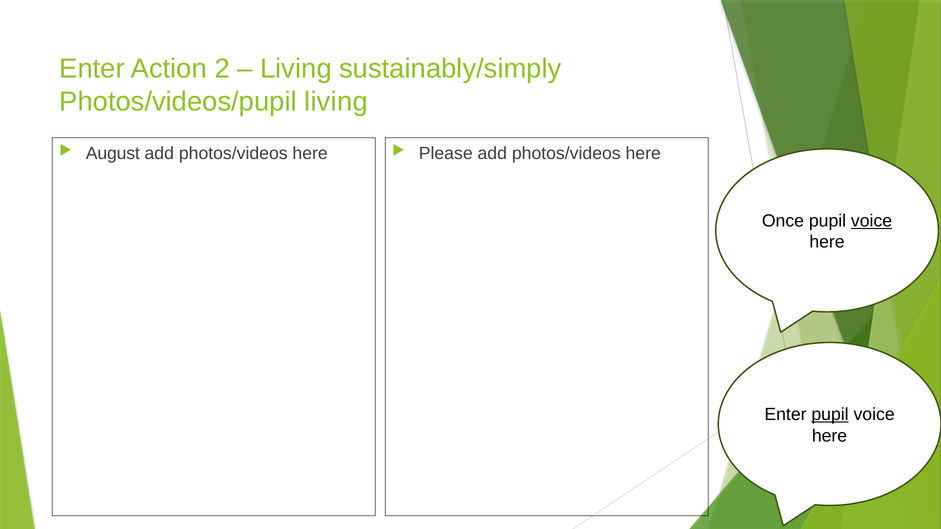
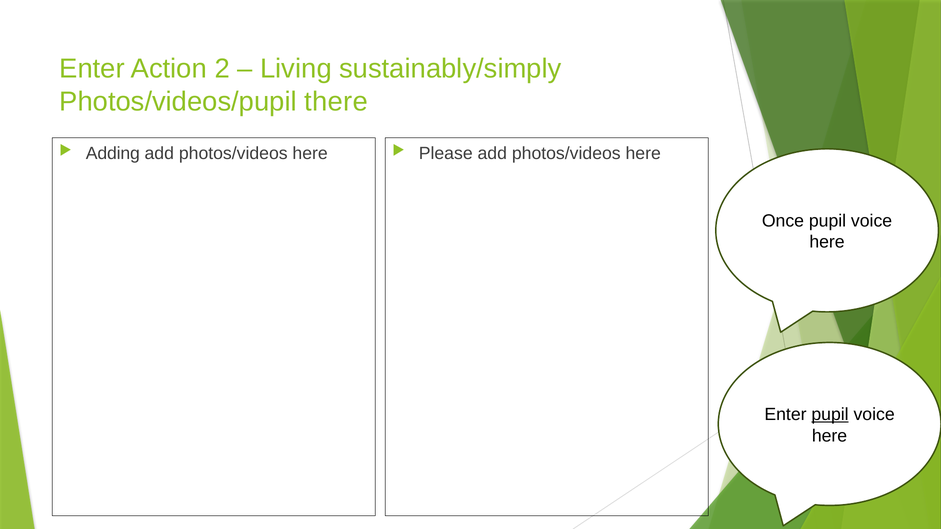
Photos/videos/pupil living: living -> there
August: August -> Adding
voice at (872, 221) underline: present -> none
